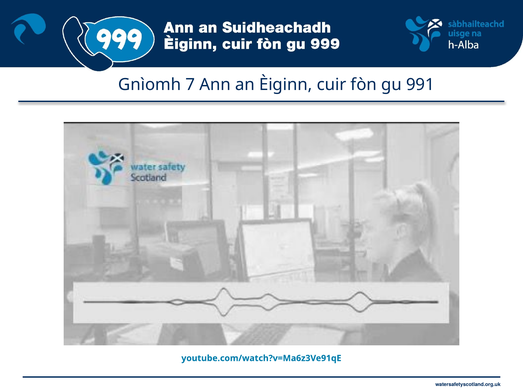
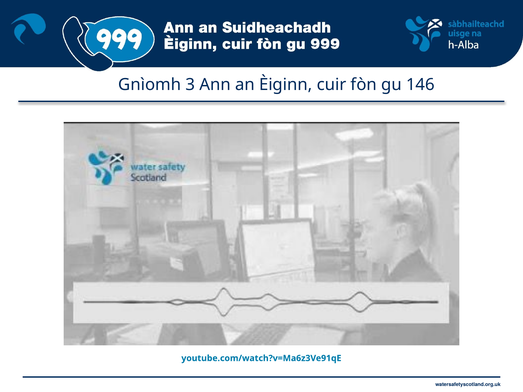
7: 7 -> 3
991: 991 -> 146
